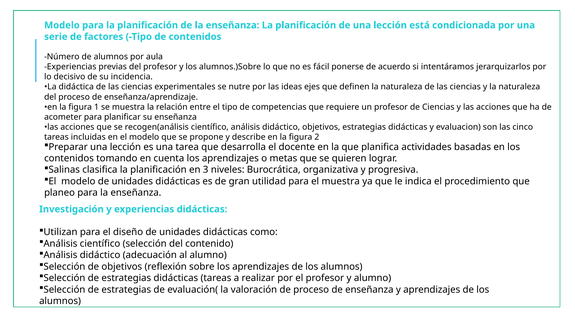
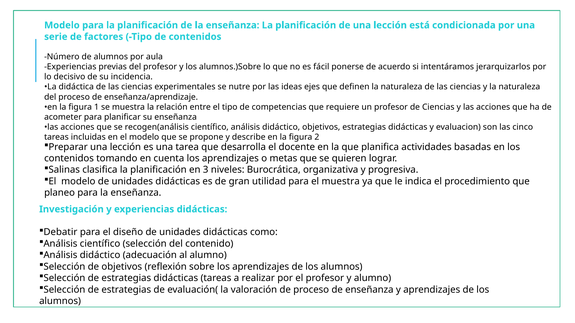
Utilizan: Utilizan -> Debatir
